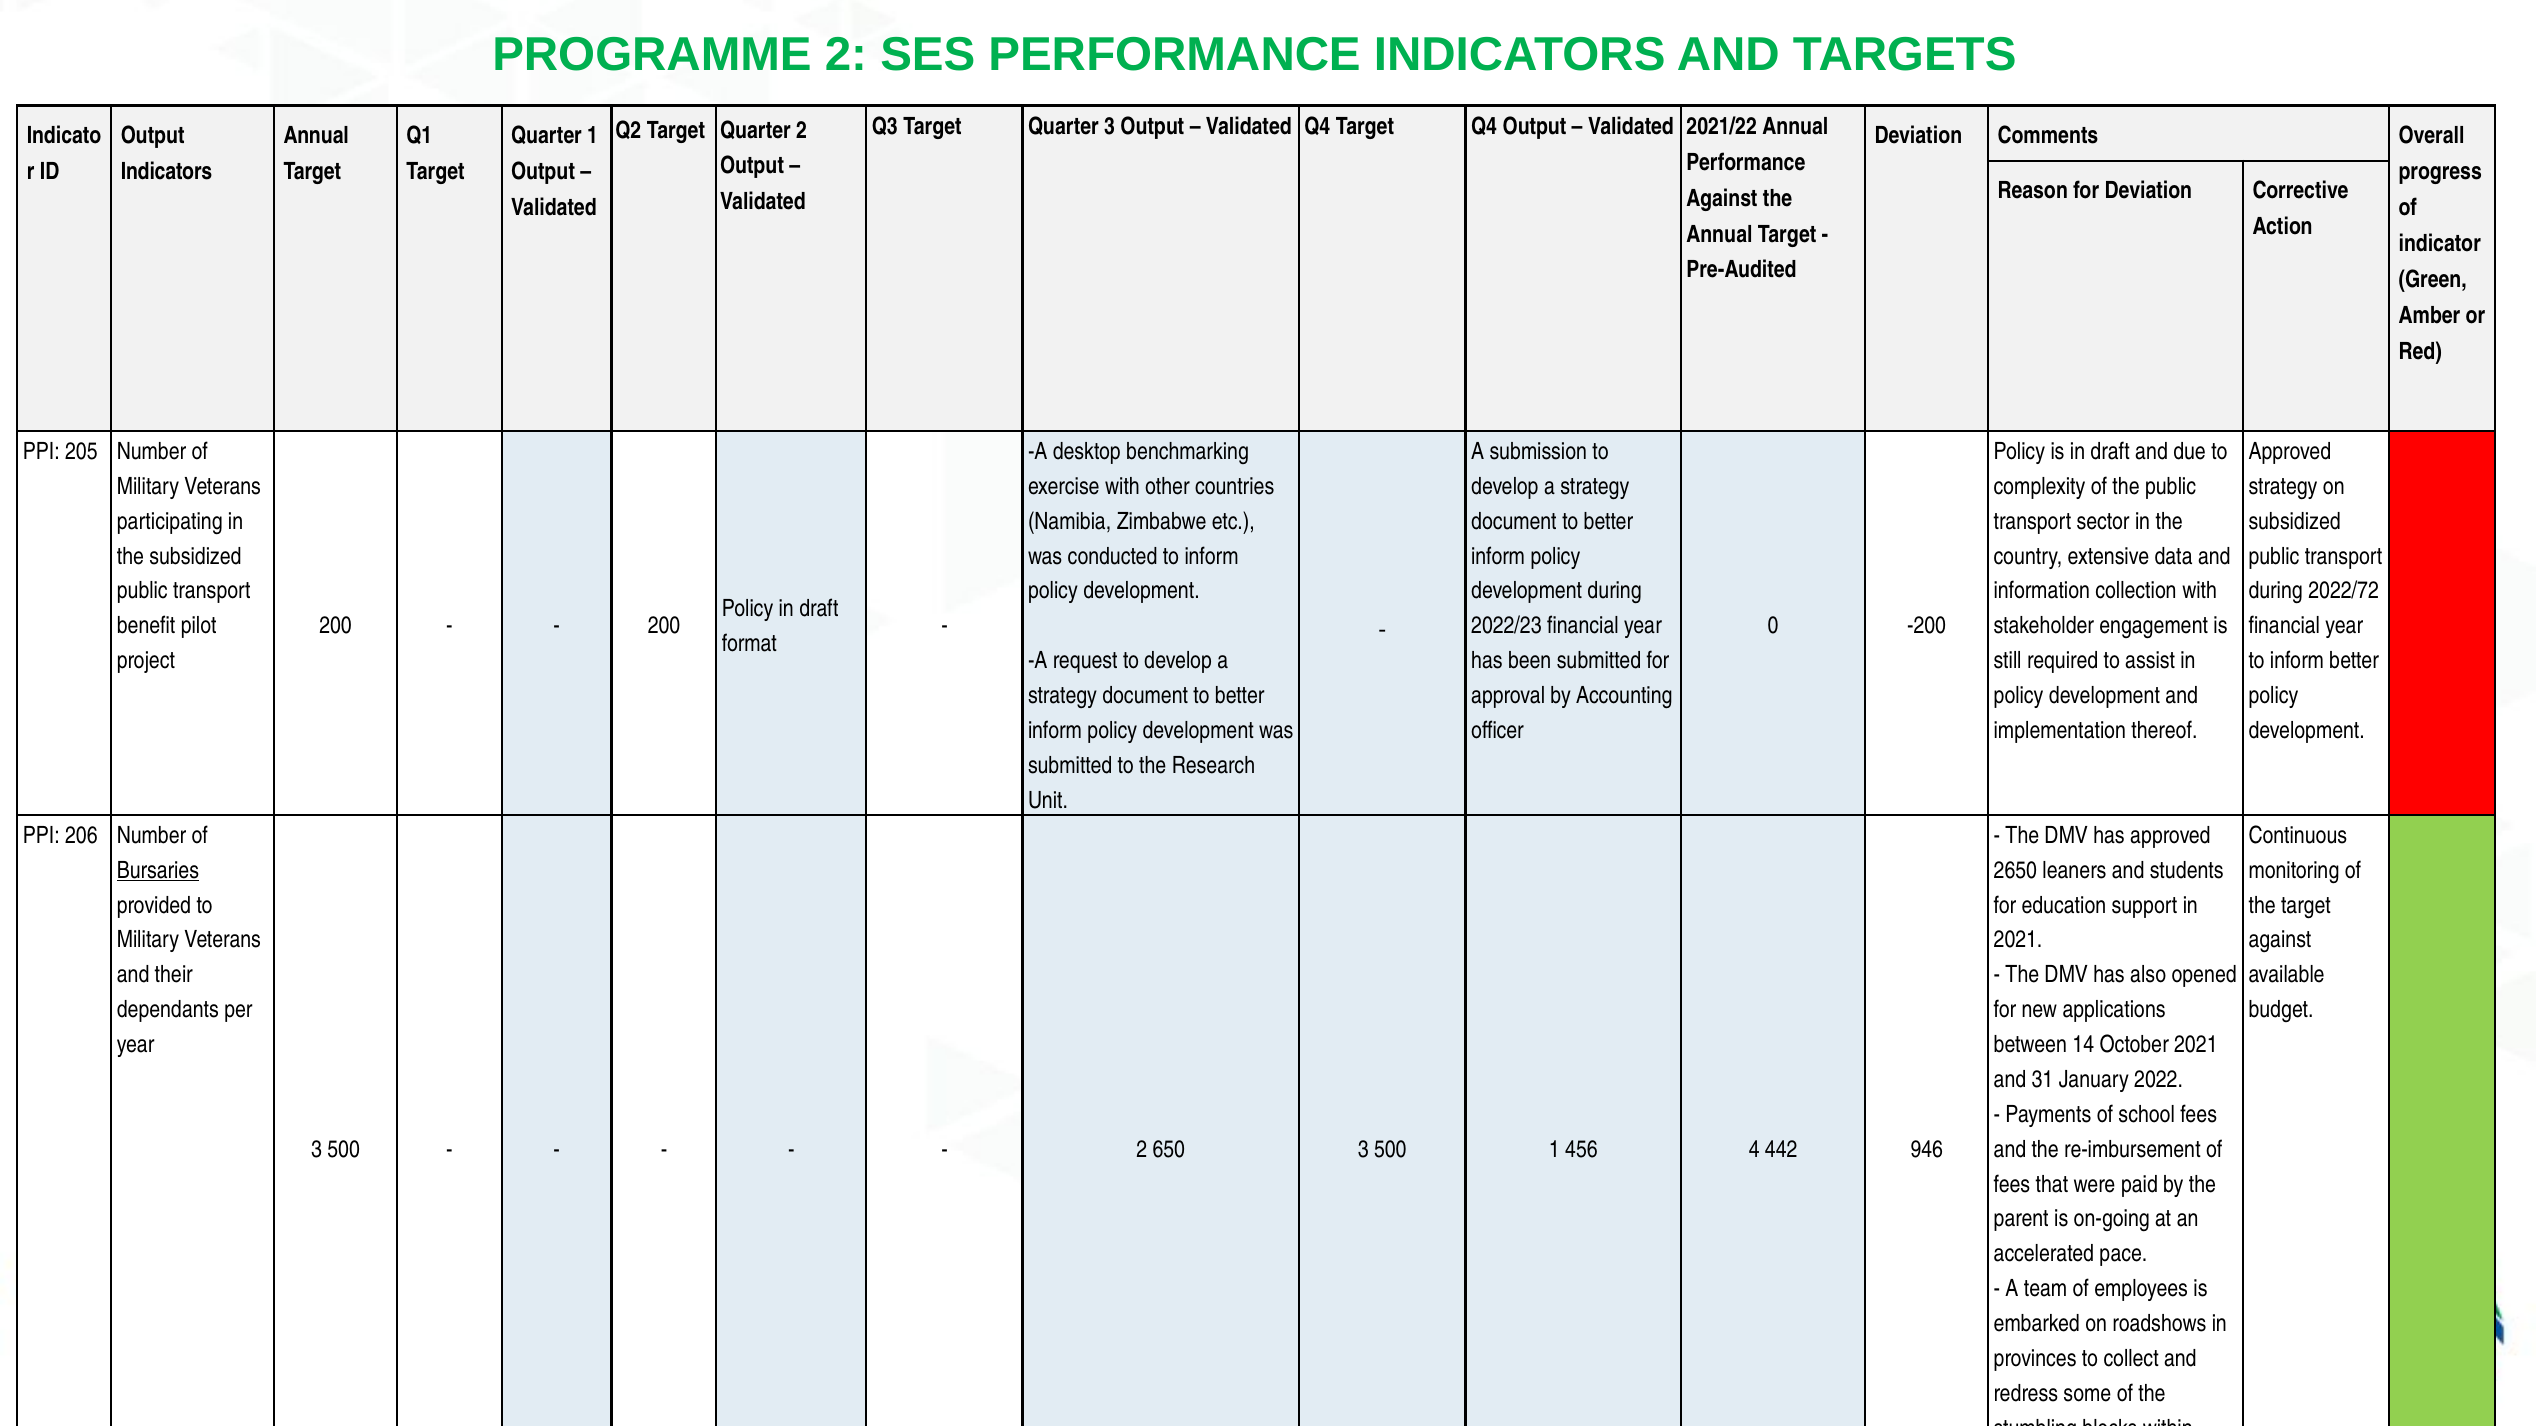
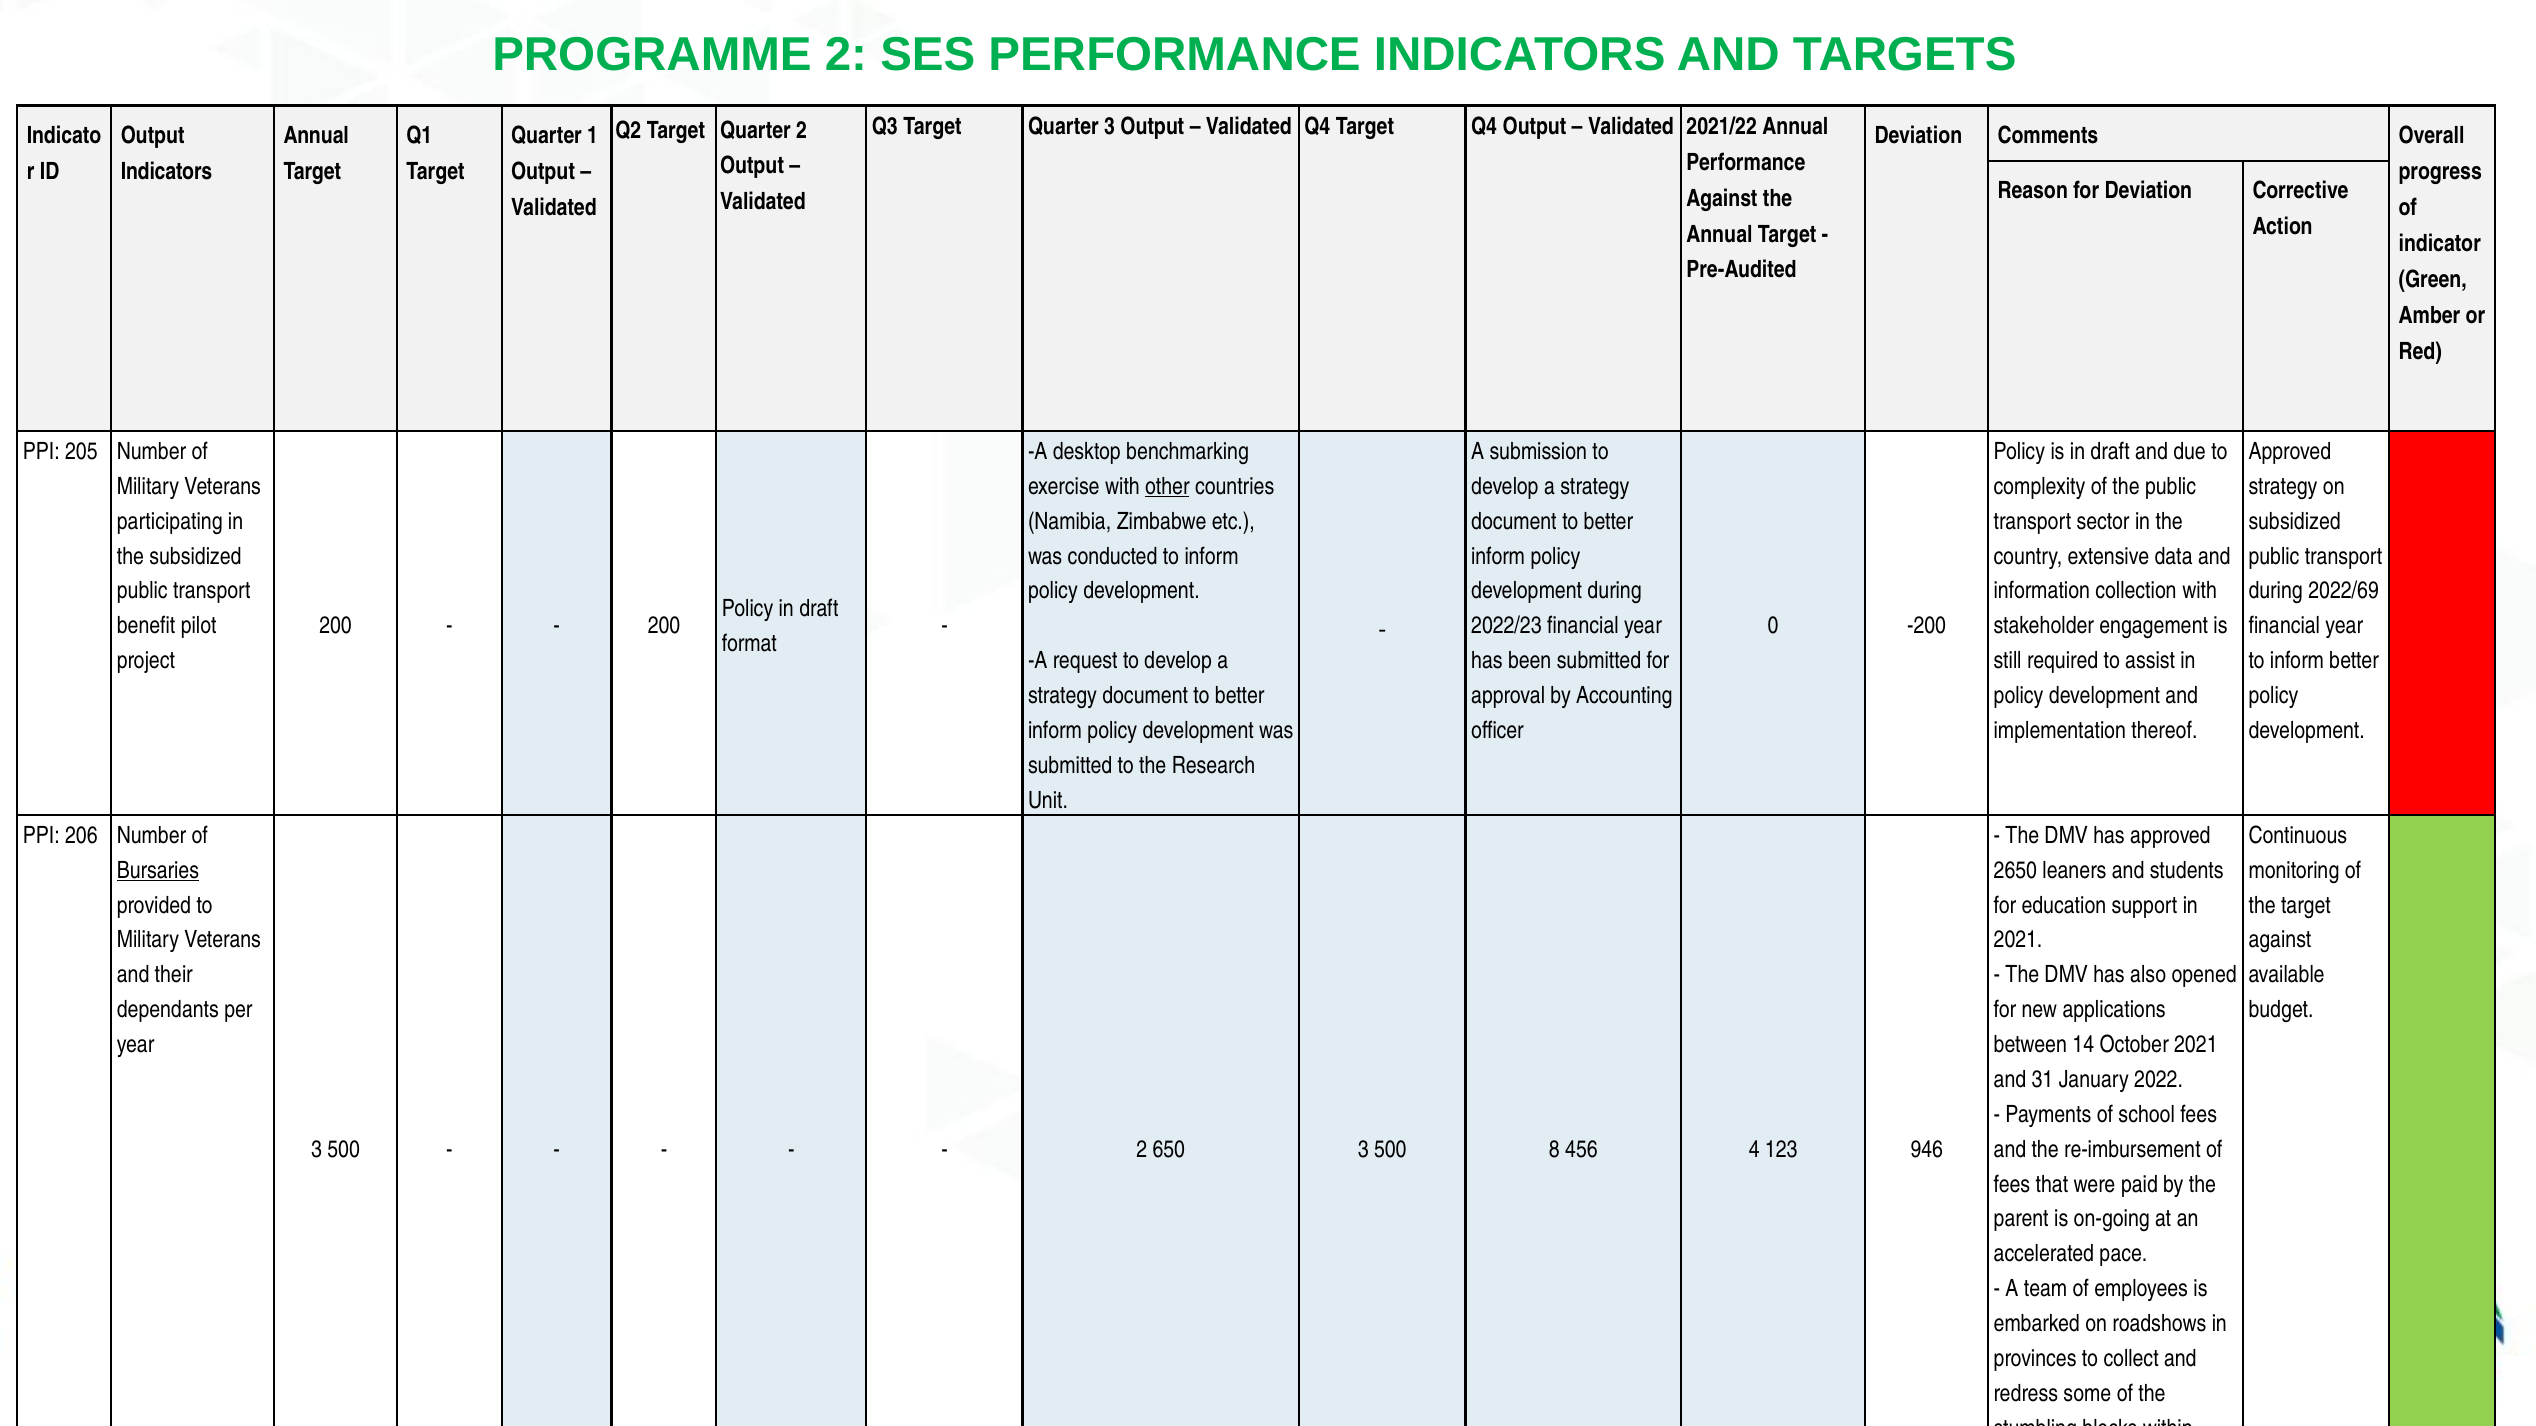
other underline: none -> present
2022/72: 2022/72 -> 2022/69
500 1: 1 -> 8
442: 442 -> 123
